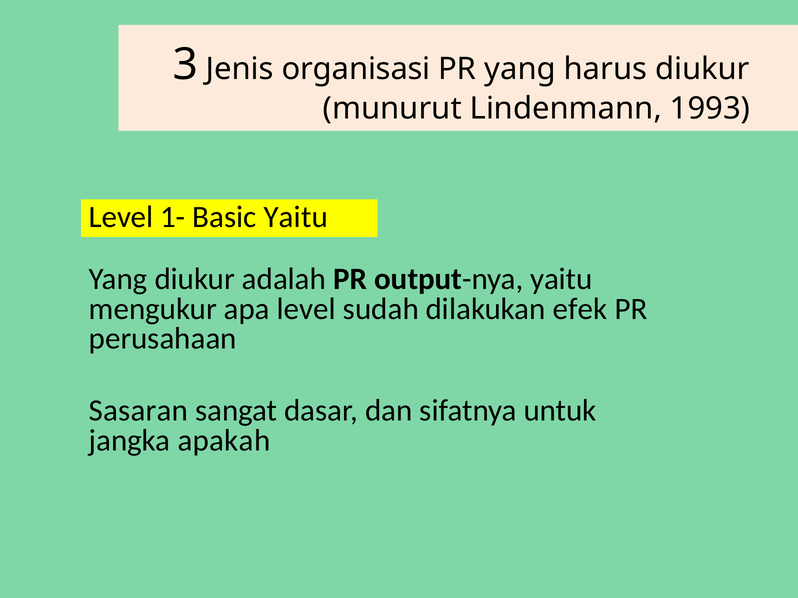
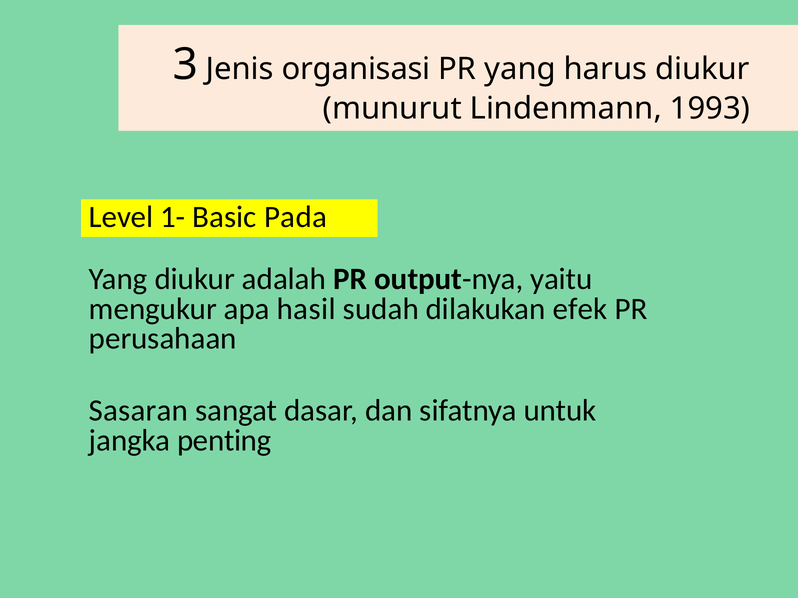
Basic Yaitu: Yaitu -> Pada
apa level: level -> hasil
apakah: apakah -> penting
